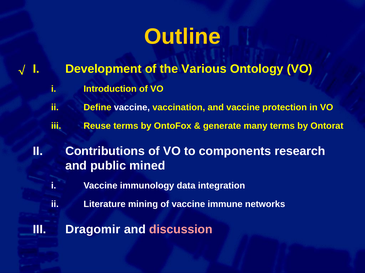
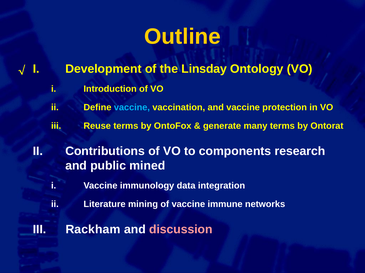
Various: Various -> Linsday
vaccine at (132, 108) colour: white -> light blue
Dragomir: Dragomir -> Rackham
